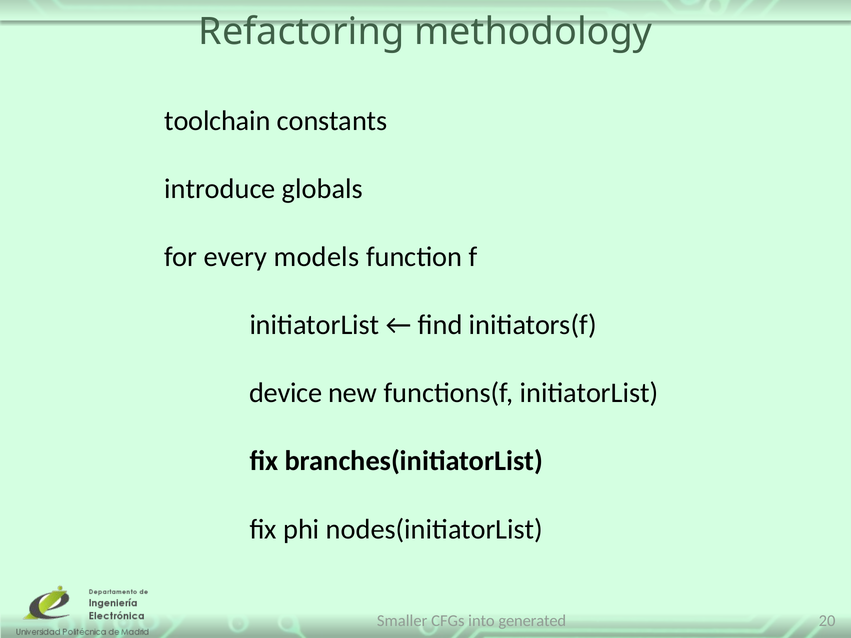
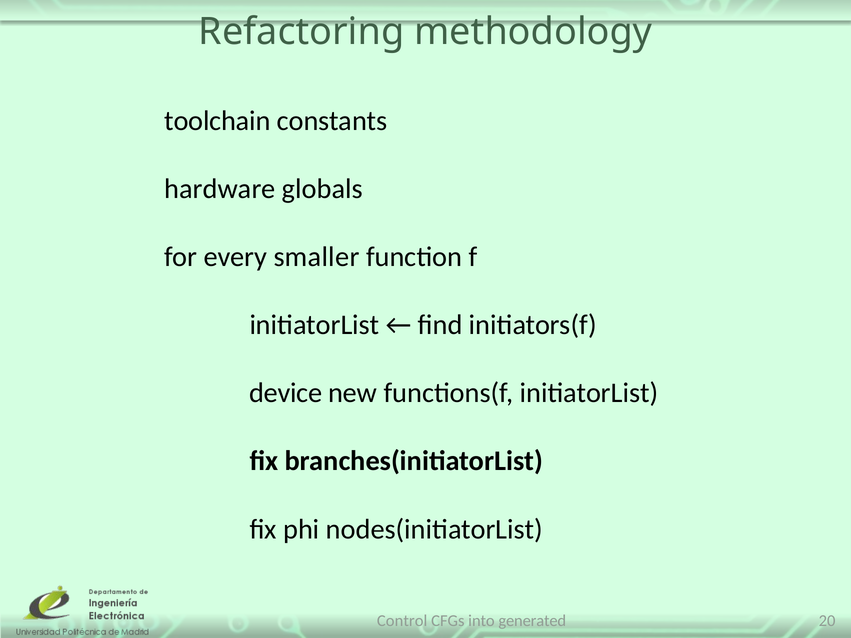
introduce: introduce -> hardware
models: models -> smaller
Smaller: Smaller -> Control
